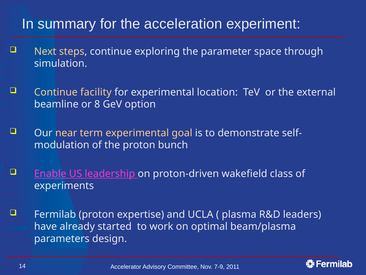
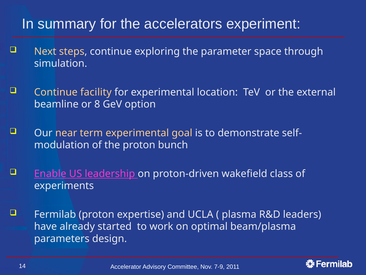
acceleration: acceleration -> accelerators
